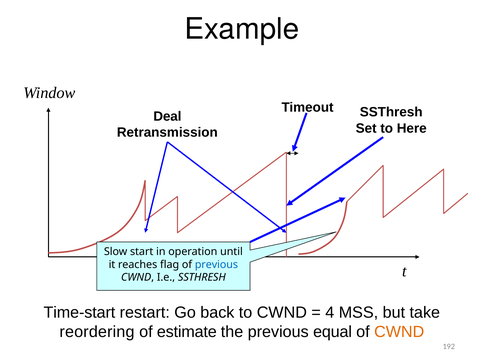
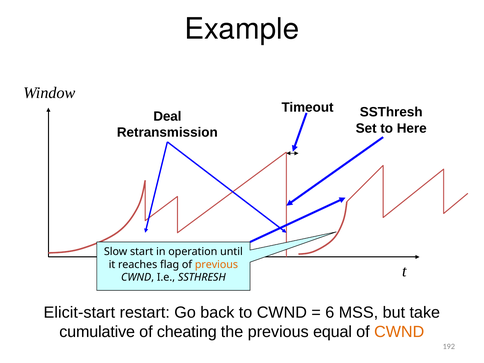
previous at (216, 264) colour: blue -> orange
Time-start: Time-start -> Elicit-start
4: 4 -> 6
reordering: reordering -> cumulative
estimate: estimate -> cheating
